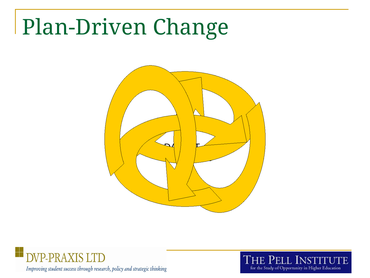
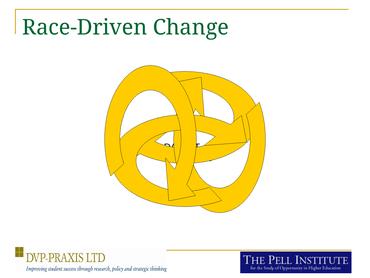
Plan-Driven: Plan-Driven -> Race-Driven
